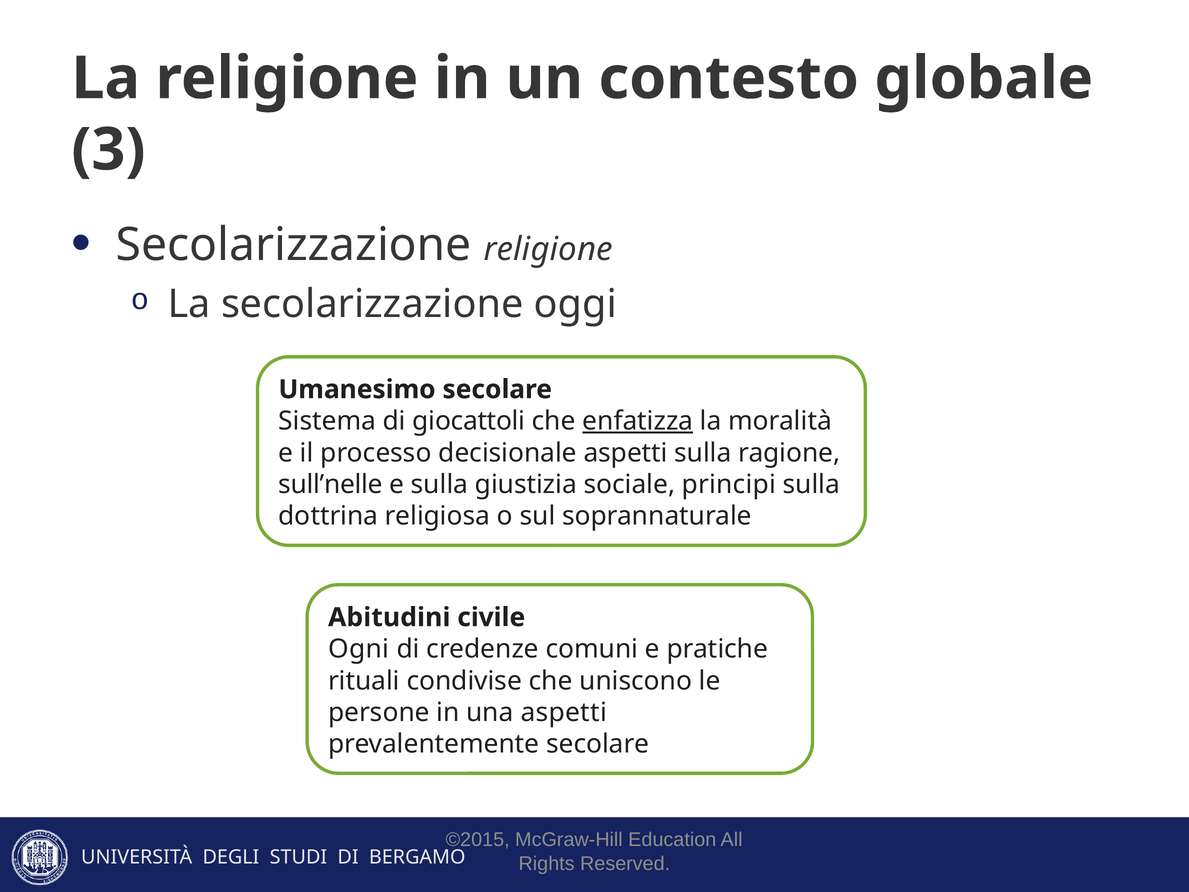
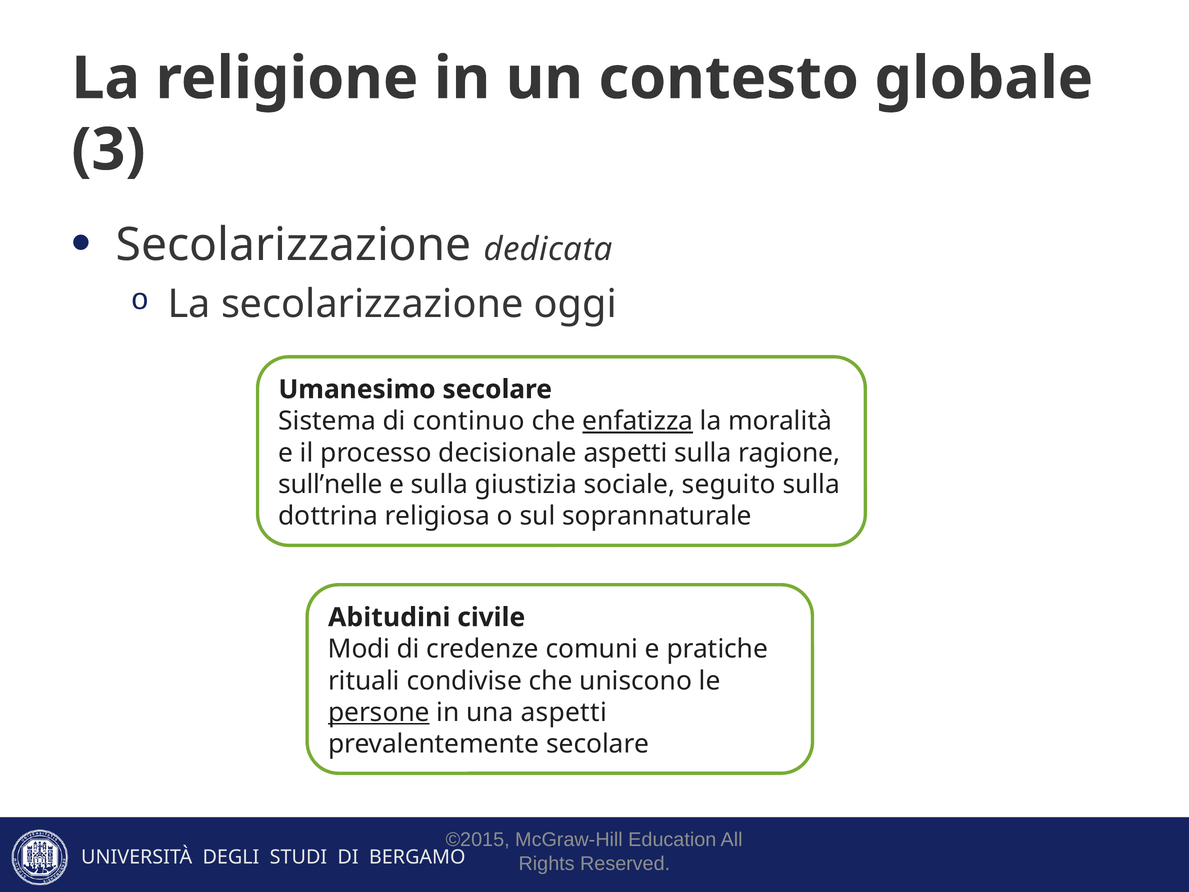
Secolarizzazione religione: religione -> dedicata
giocattoli: giocattoli -> continuo
principi: principi -> seguito
Ogni: Ogni -> Modi
persone underline: none -> present
